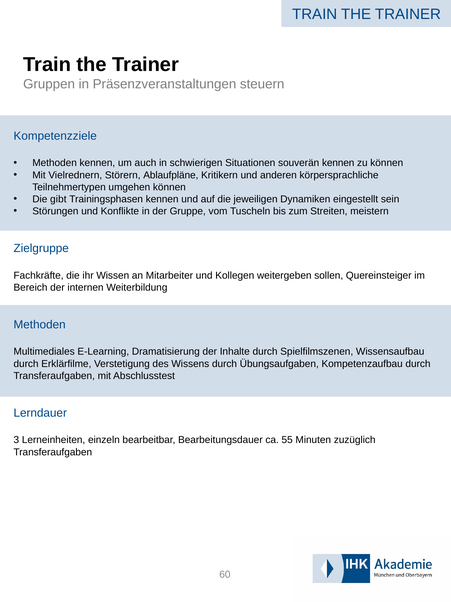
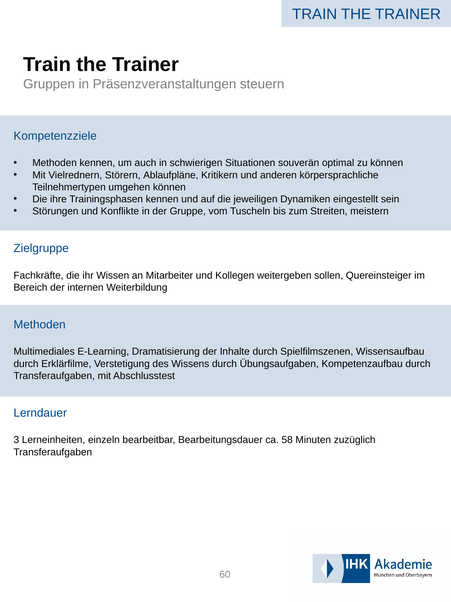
souverän kennen: kennen -> optimal
gibt: gibt -> ihre
55: 55 -> 58
